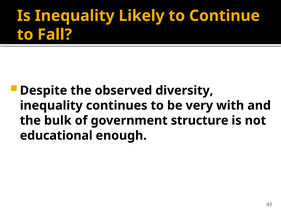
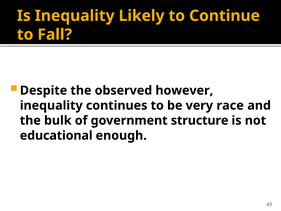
diversity: diversity -> however
with: with -> race
